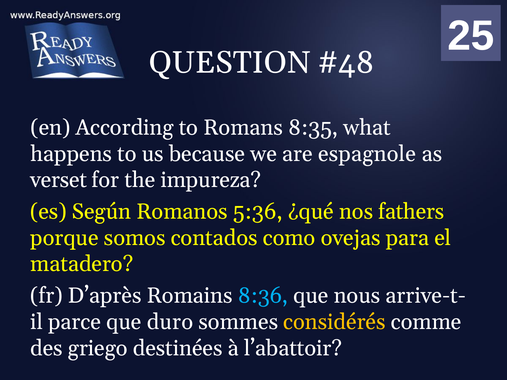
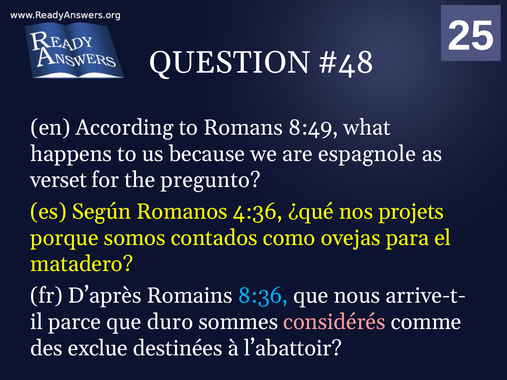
8:35: 8:35 -> 8:49
impureza: impureza -> pregunto
5:36: 5:36 -> 4:36
fathers: fathers -> projets
considérés colour: yellow -> pink
griego: griego -> exclue
